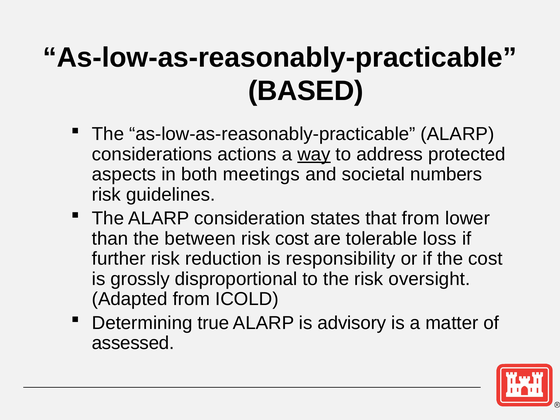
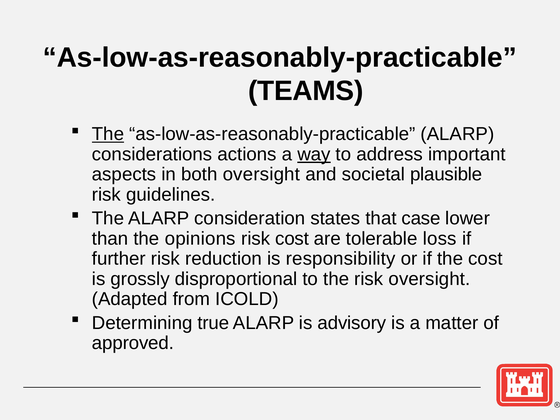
BASED: BASED -> TEAMS
The at (108, 134) underline: none -> present
protected: protected -> important
both meetings: meetings -> oversight
numbers: numbers -> plausible
that from: from -> case
between: between -> opinions
assessed: assessed -> approved
